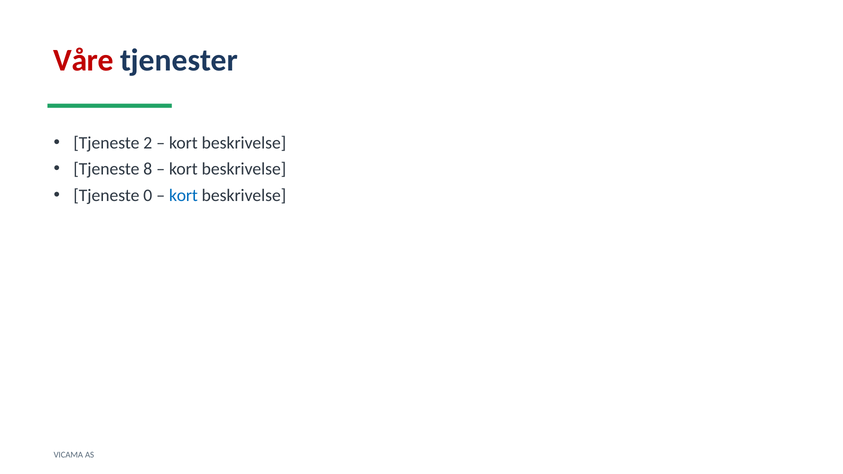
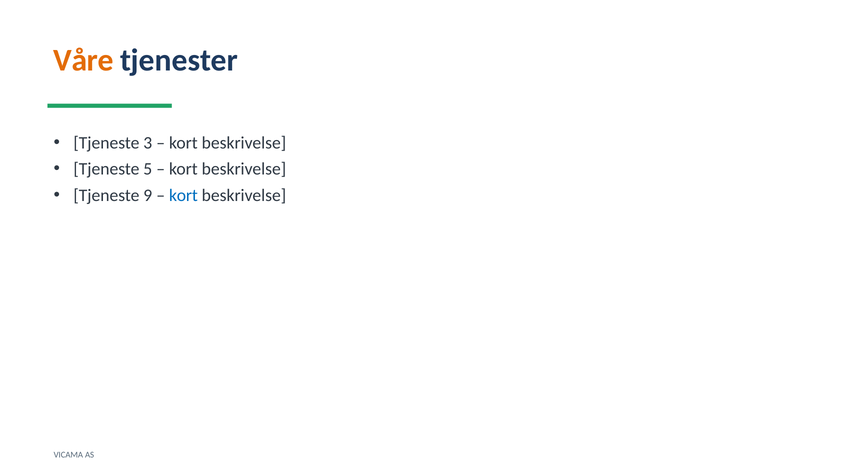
Våre colour: red -> orange
2: 2 -> 3
8: 8 -> 5
0: 0 -> 9
